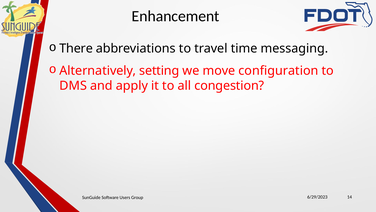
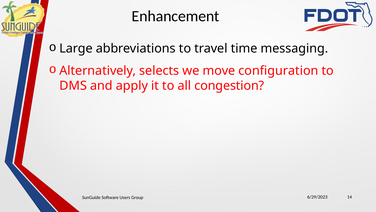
There: There -> Large
setting: setting -> selects
